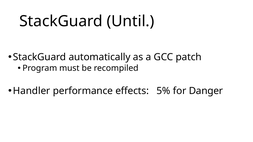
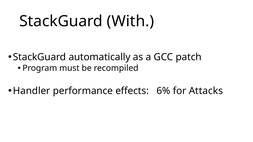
Until: Until -> With
5%: 5% -> 6%
Danger: Danger -> Attacks
